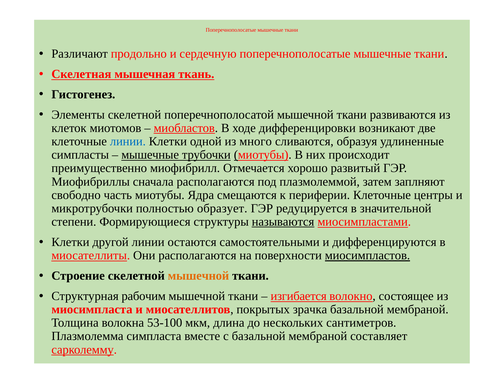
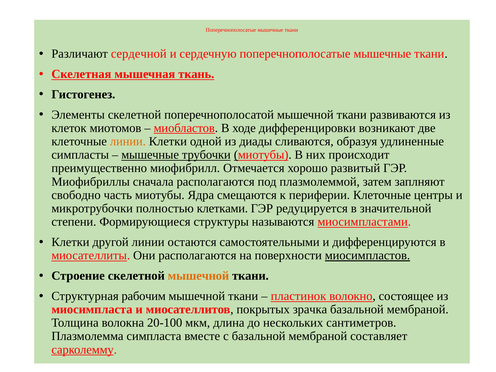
продольно: продольно -> сердечной
линии at (128, 141) colour: blue -> orange
много: много -> диады
образует: образует -> клетками
называются underline: present -> none
изгибается: изгибается -> пластинок
53-100: 53-100 -> 20-100
